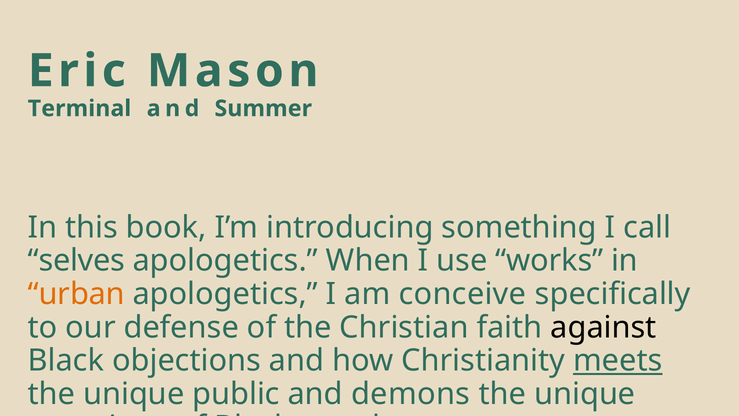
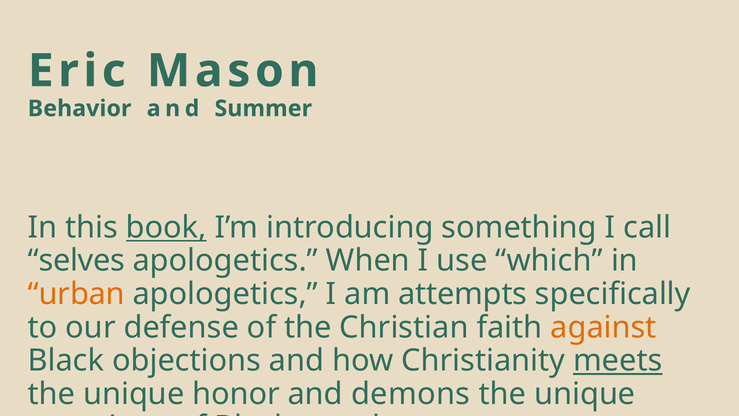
Terminal: Terminal -> Behavior
book underline: none -> present
works: works -> which
conceive: conceive -> attempts
against colour: black -> orange
public: public -> honor
